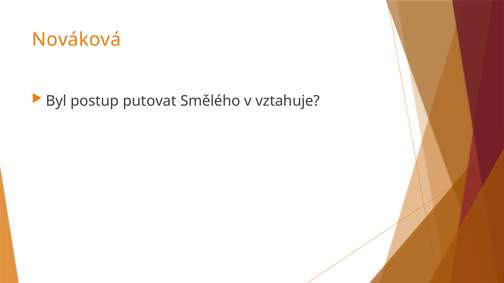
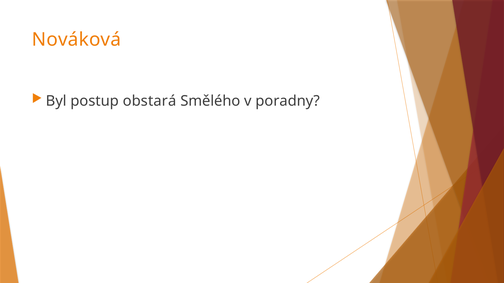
putovat: putovat -> obstará
vztahuje: vztahuje -> poradny
